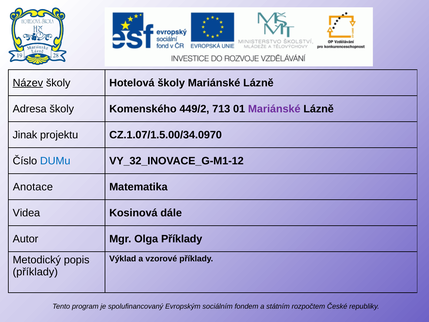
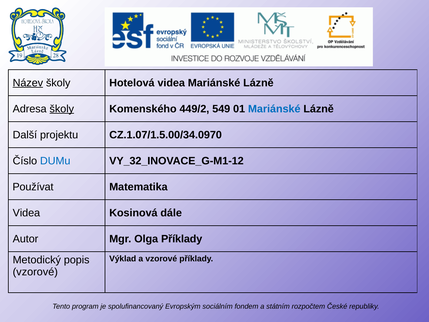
Hotelová školy: školy -> videa
školy at (62, 109) underline: none -> present
713: 713 -> 549
Mariánské at (274, 109) colour: purple -> blue
Jinak: Jinak -> Další
Anotace: Anotace -> Používat
příklady at (35, 272): příklady -> vzorové
